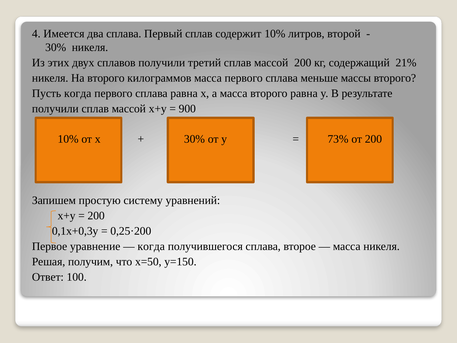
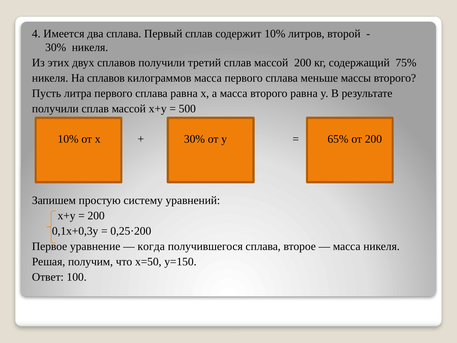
21%: 21% -> 75%
На второго: второго -> сплавов
Пусть когда: когда -> литра
900: 900 -> 500
73%: 73% -> 65%
